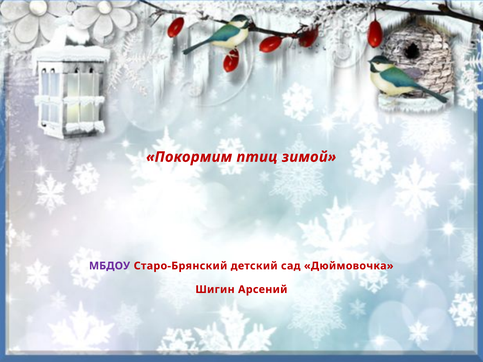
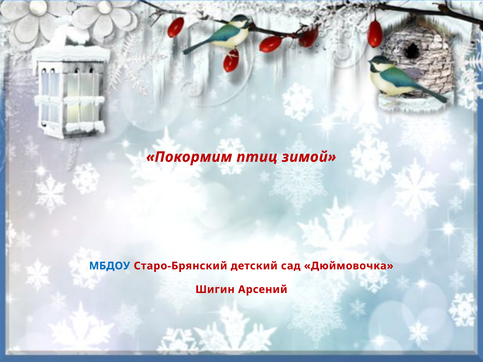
МБДОУ colour: purple -> blue
